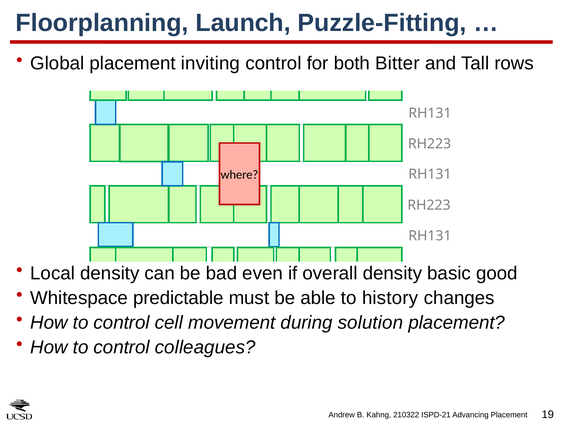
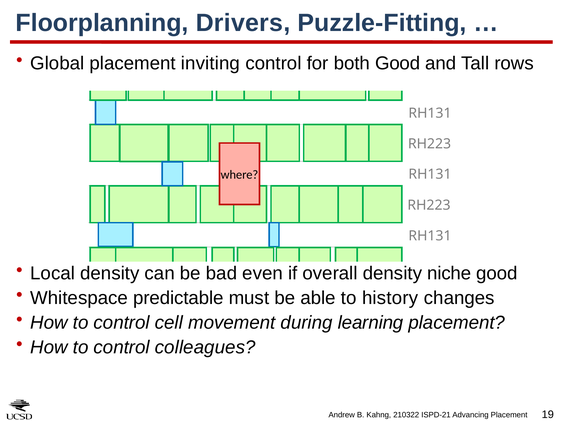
Launch: Launch -> Drivers
both Bitter: Bitter -> Good
basic: basic -> niche
solution: solution -> learning
